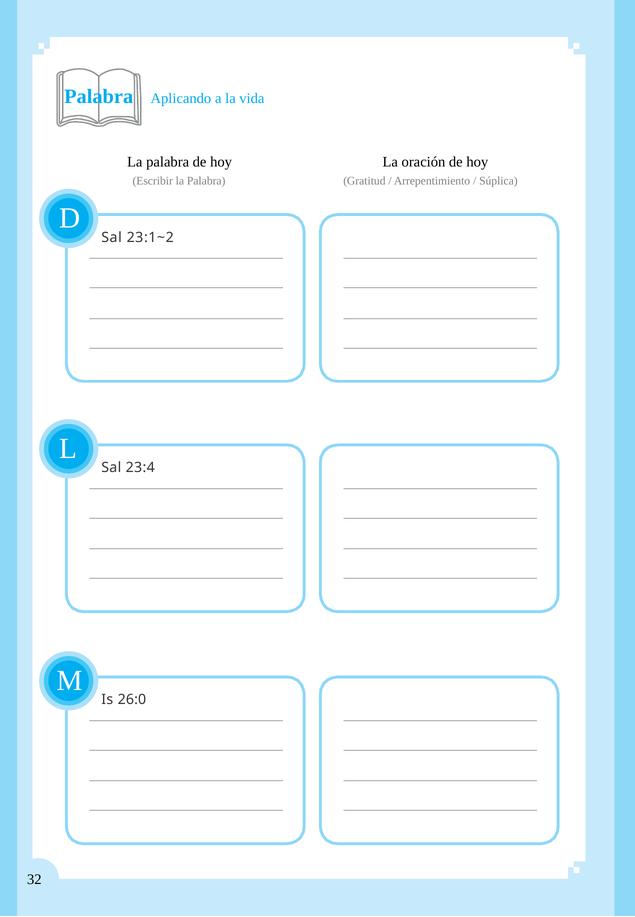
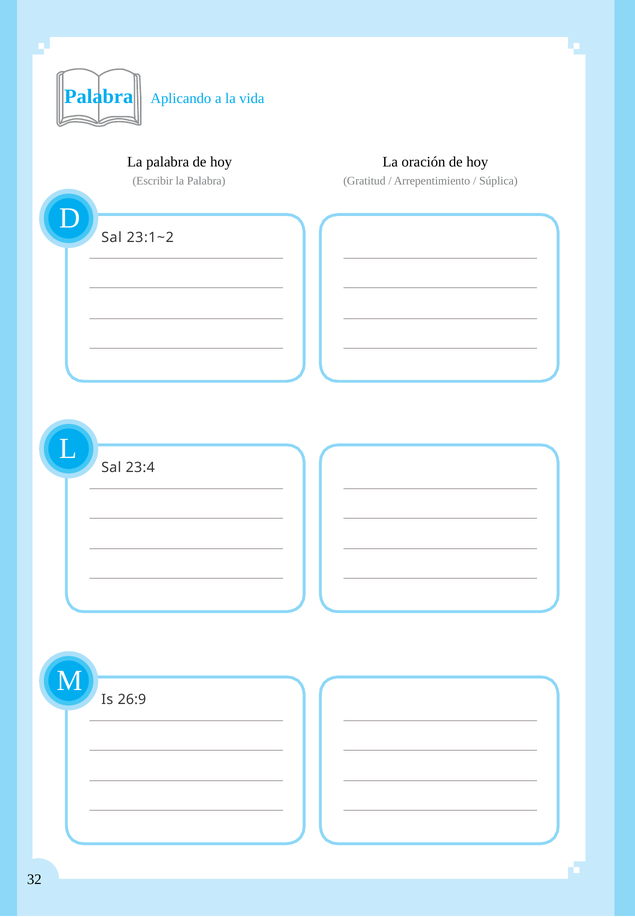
26:0: 26:0 -> 26:9
